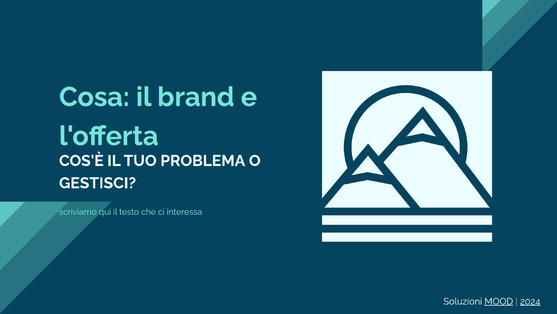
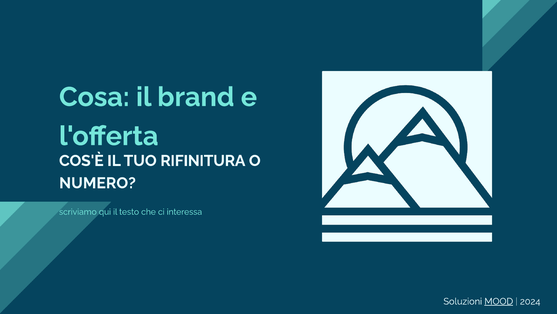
PROBLEMA: PROBLEMA -> RIFINITURA
GESTISCI: GESTISCI -> NUMERO
2024 underline: present -> none
